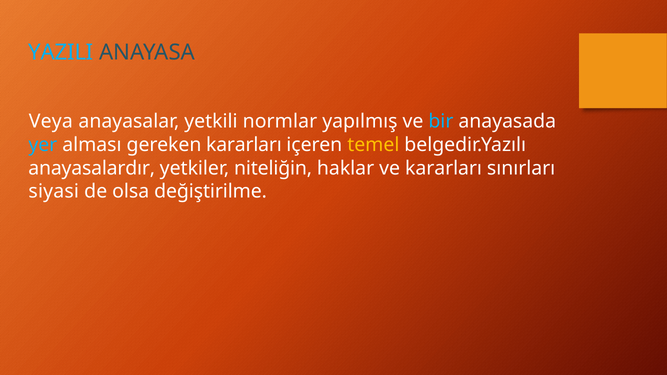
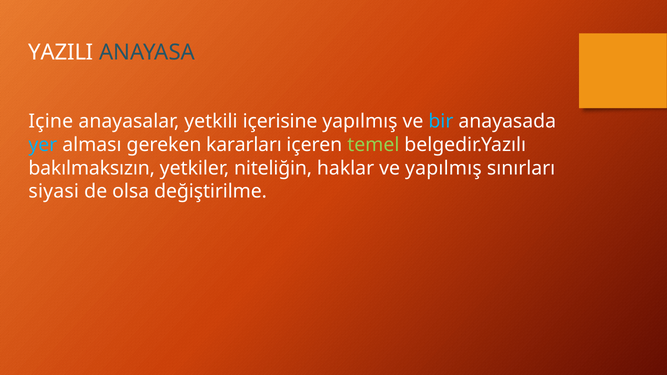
YAZILI colour: light blue -> white
Veya: Veya -> Içine
normlar: normlar -> içerisine
temel colour: yellow -> light green
anayasalardır: anayasalardır -> bakılmaksızın
ve kararları: kararları -> yapılmış
